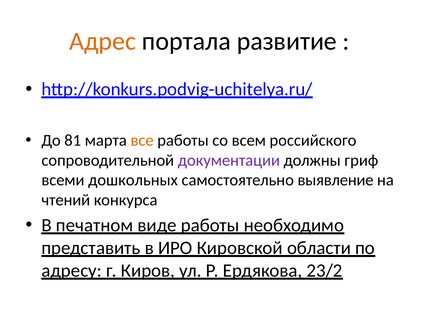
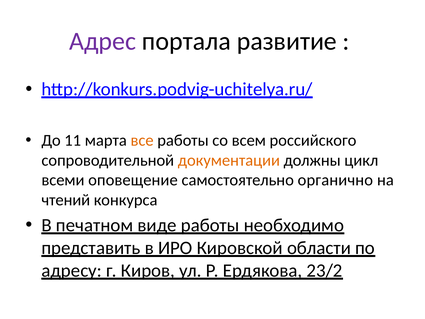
Адрес colour: orange -> purple
81: 81 -> 11
документации colour: purple -> orange
гриф: гриф -> цикл
дошкольных: дошкольных -> оповещение
выявление: выявление -> органично
